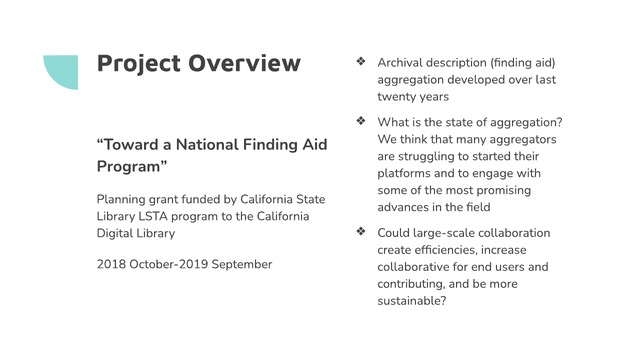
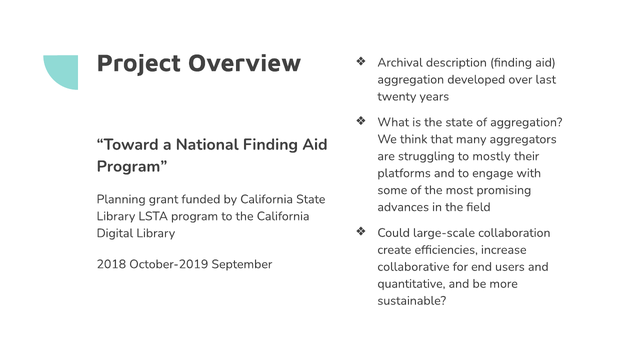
started: started -> mostly
contributing: contributing -> quantitative
